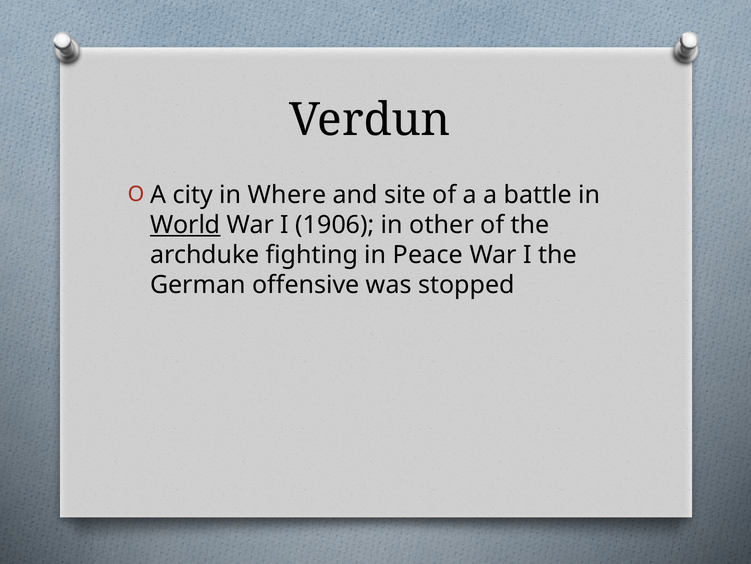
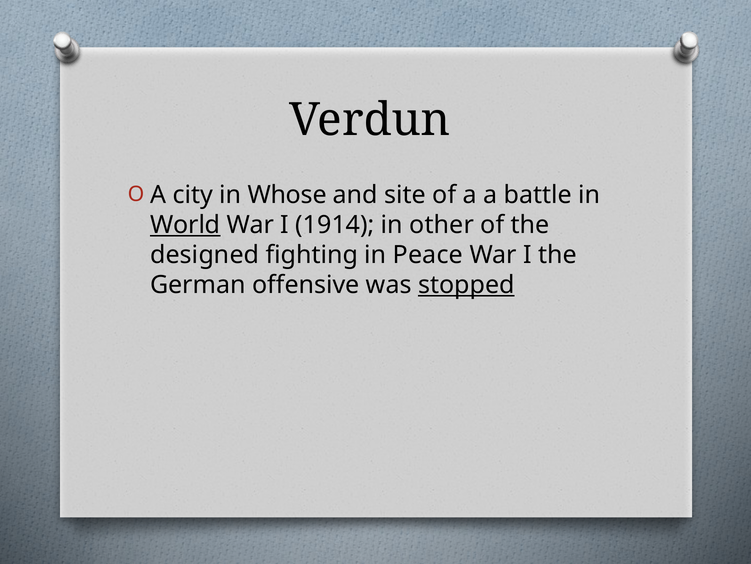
Where: Where -> Whose
1906: 1906 -> 1914
archduke: archduke -> designed
stopped underline: none -> present
